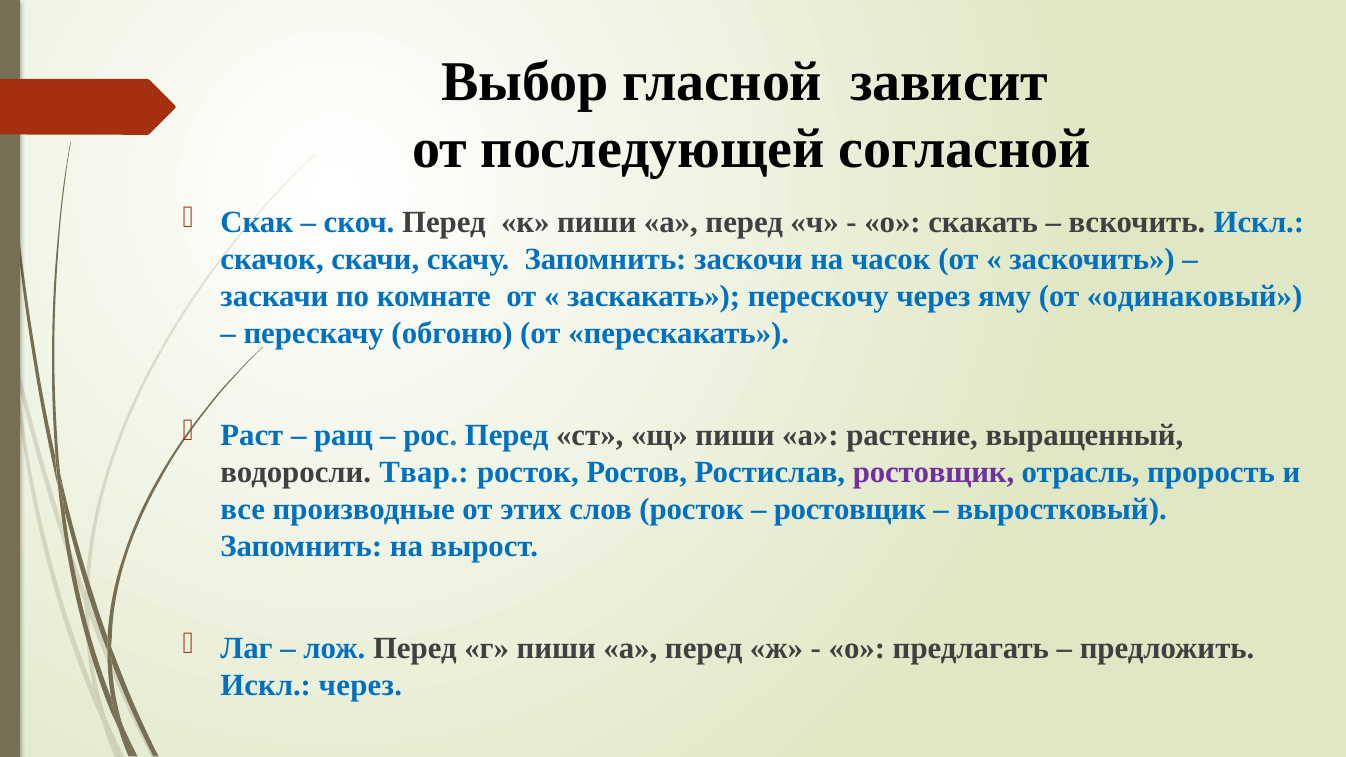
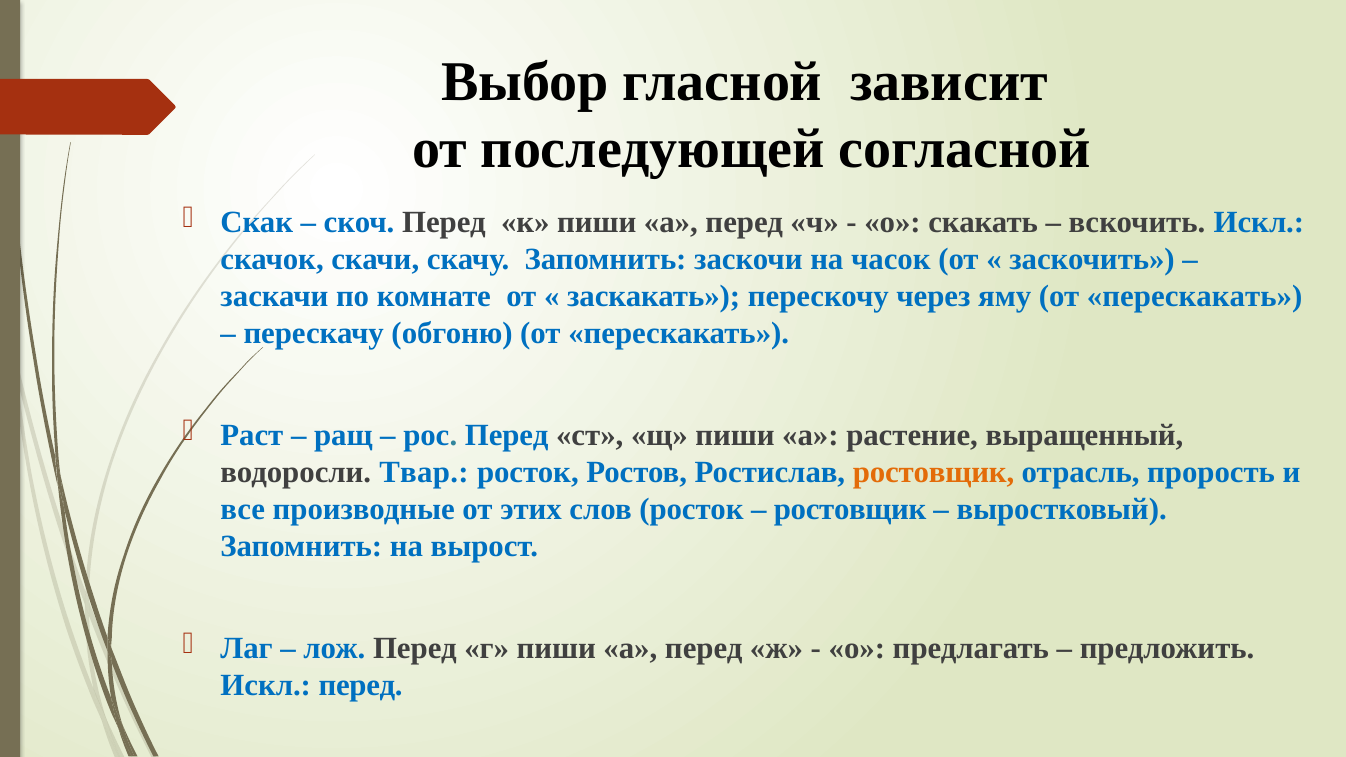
яму от одинаковый: одинаковый -> перескакать
ростовщик at (934, 472) colour: purple -> orange
Искл через: через -> перед
